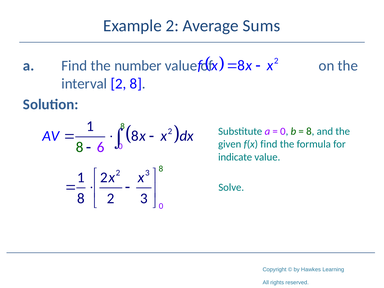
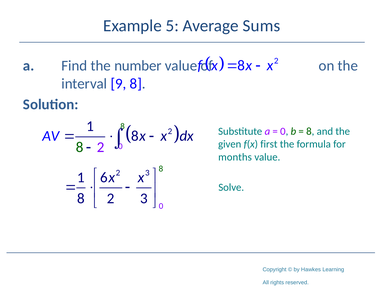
Example 2: 2 -> 5
interval 2: 2 -> 9
f(x find: find -> first
6 at (101, 147): 6 -> 2
indicate: indicate -> months
2 at (104, 177): 2 -> 6
